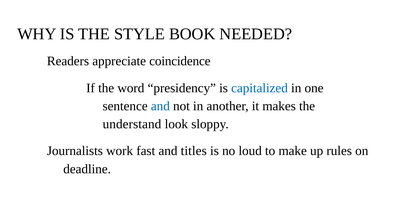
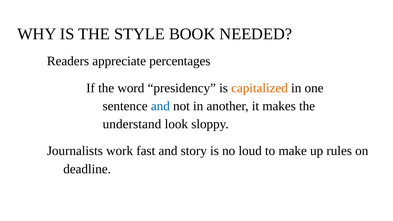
coincidence: coincidence -> percentages
capitalized colour: blue -> orange
titles: titles -> story
